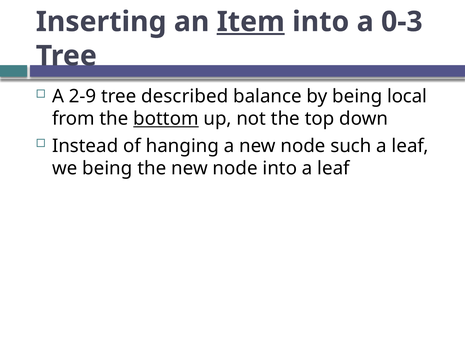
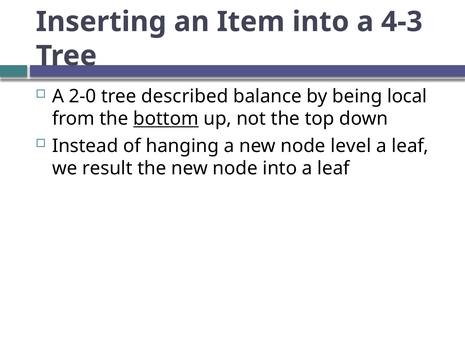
Item underline: present -> none
0-3: 0-3 -> 4-3
2-9: 2-9 -> 2-0
such: such -> level
we being: being -> result
